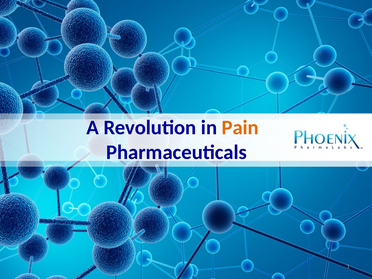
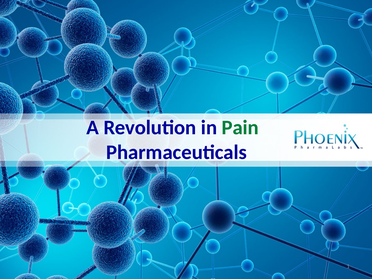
Pain colour: orange -> green
